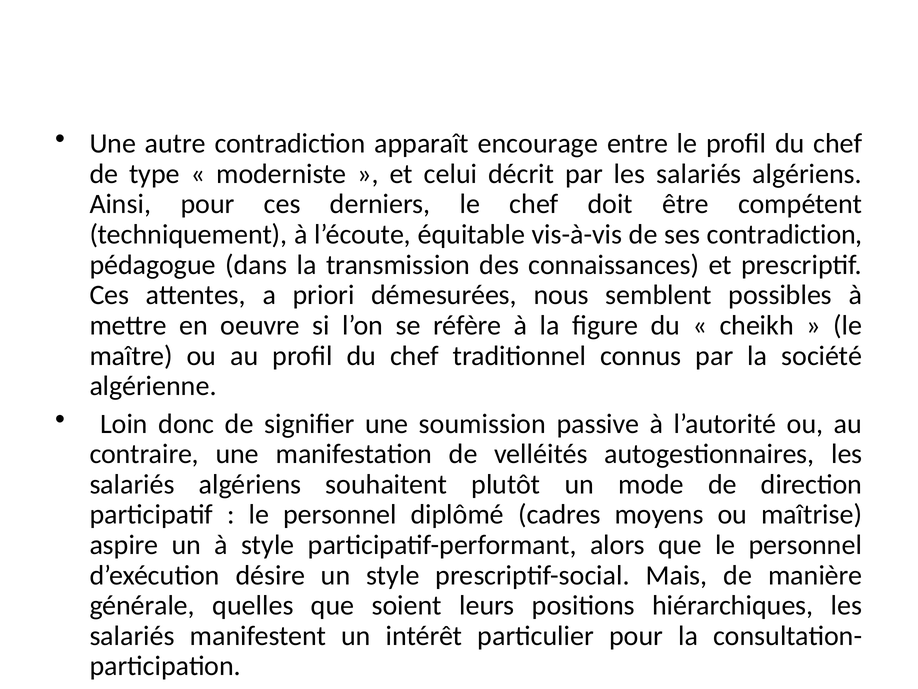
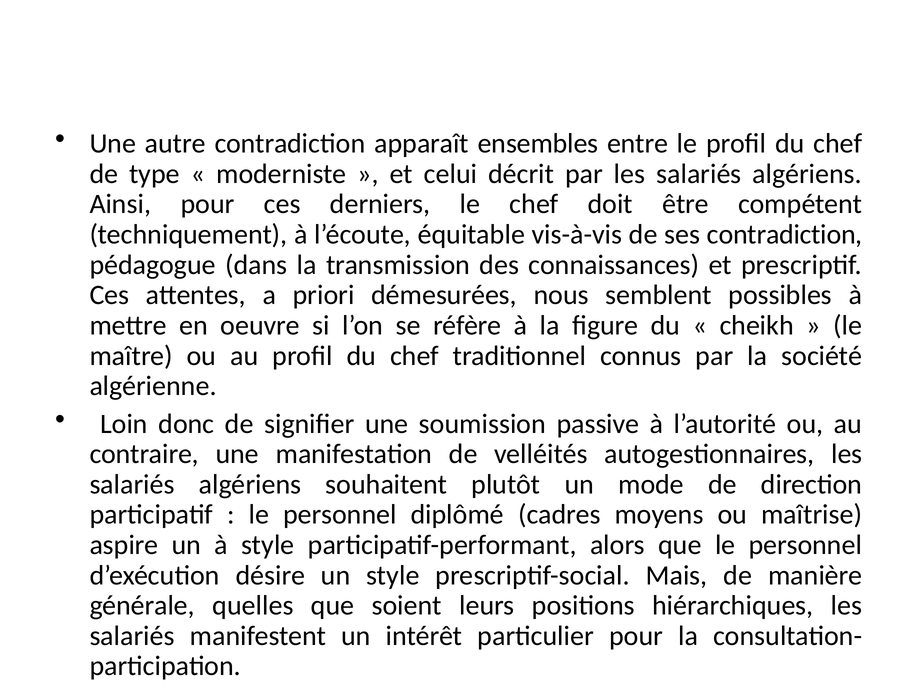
encourage: encourage -> ensembles
